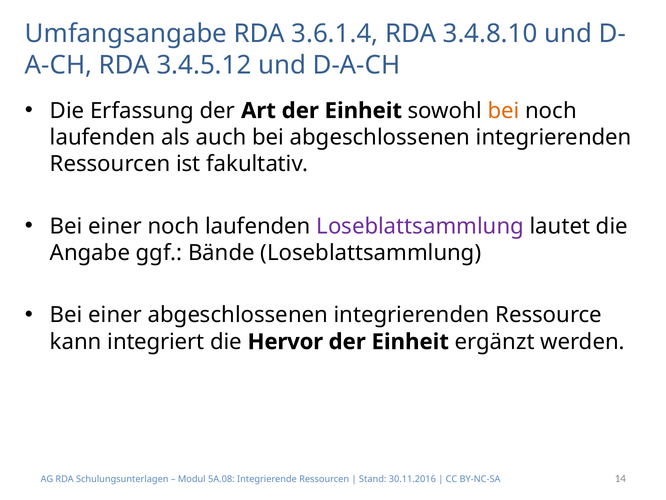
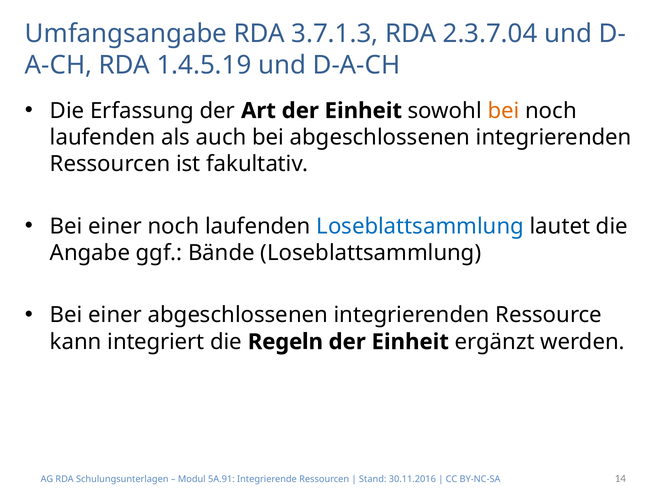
3.6.1.4: 3.6.1.4 -> 3.7.1.3
3.4.8.10: 3.4.8.10 -> 2.3.7.04
3.4.5.12: 3.4.5.12 -> 1.4.5.19
Loseblattsammlung at (420, 226) colour: purple -> blue
Hervor: Hervor -> Regeln
5A.08: 5A.08 -> 5A.91
